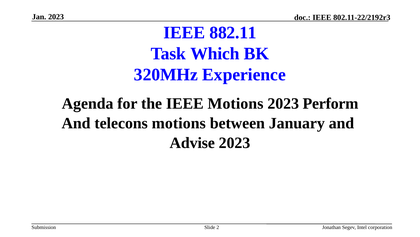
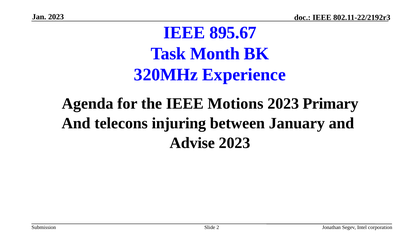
882.11: 882.11 -> 895.67
Which: Which -> Month
Perform: Perform -> Primary
telecons motions: motions -> injuring
